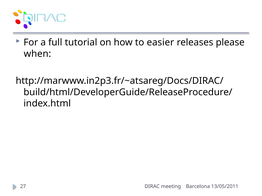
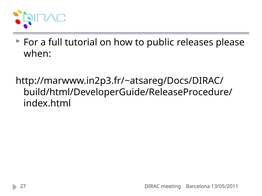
easier: easier -> public
